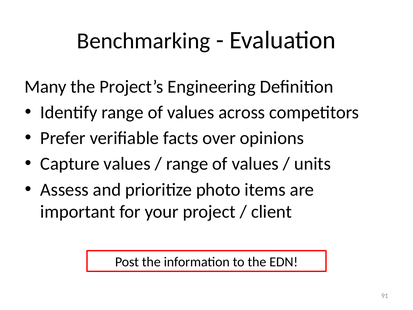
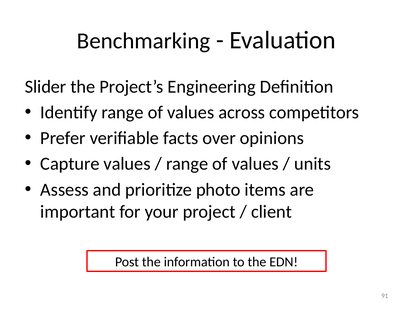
Many: Many -> Slider
